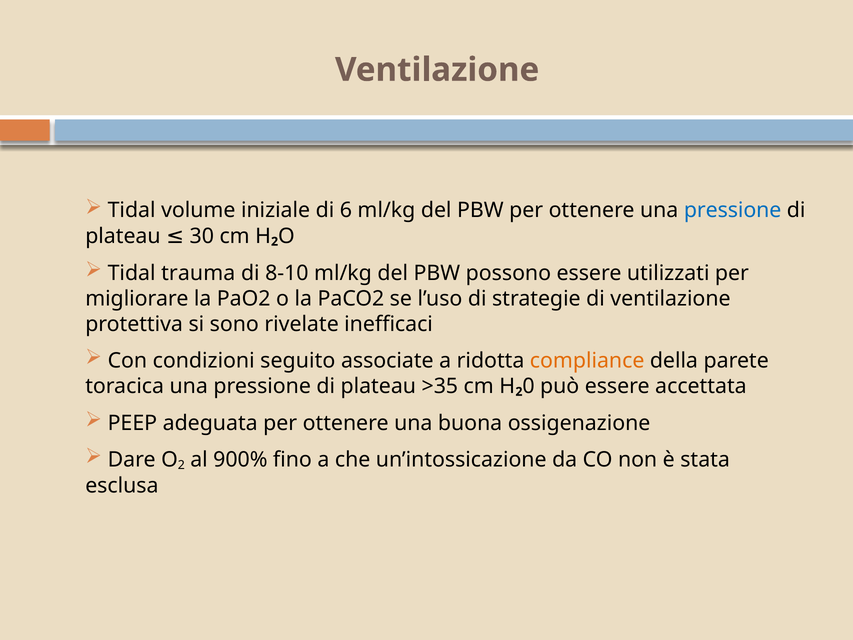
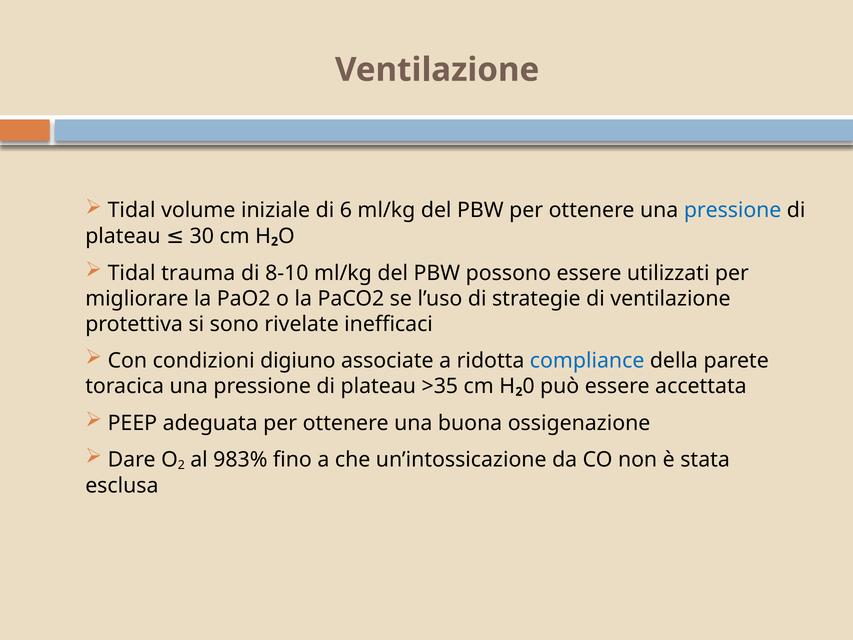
seguito: seguito -> digiuno
compliance colour: orange -> blue
900%: 900% -> 983%
